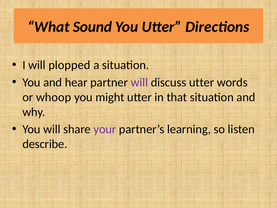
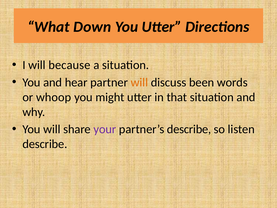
Sound: Sound -> Down
plopped: plopped -> because
will at (139, 82) colour: purple -> orange
discuss utter: utter -> been
partner’s learning: learning -> describe
